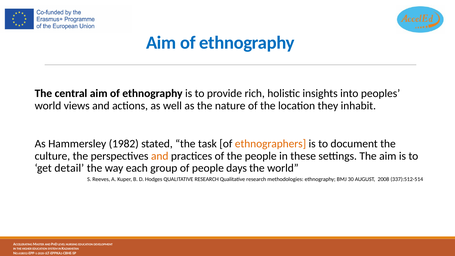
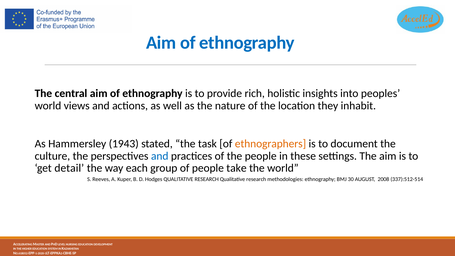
1982: 1982 -> 1943
and at (160, 156) colour: orange -> blue
days: days -> take
